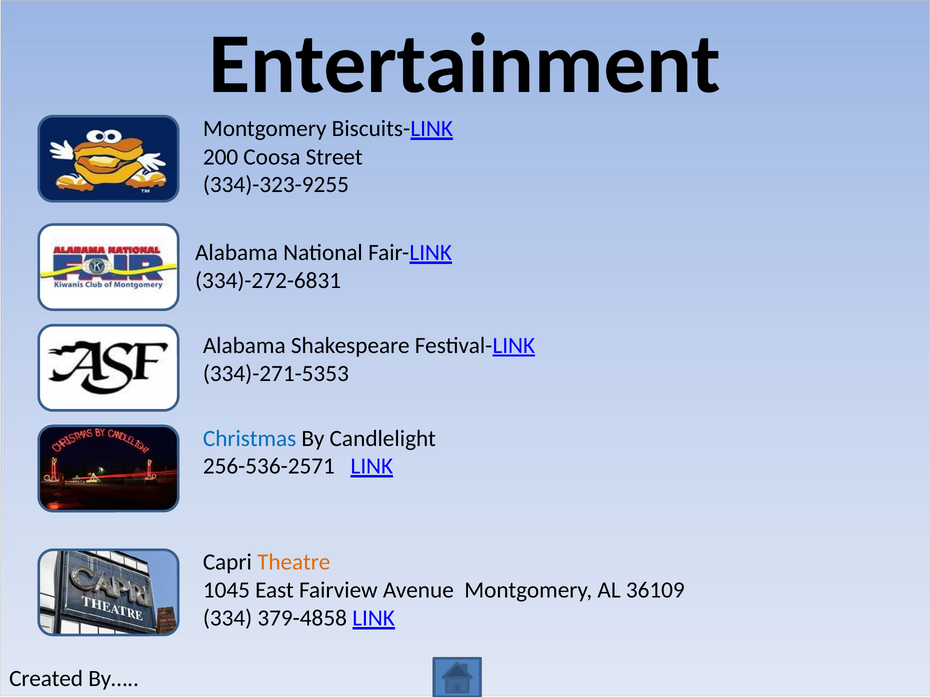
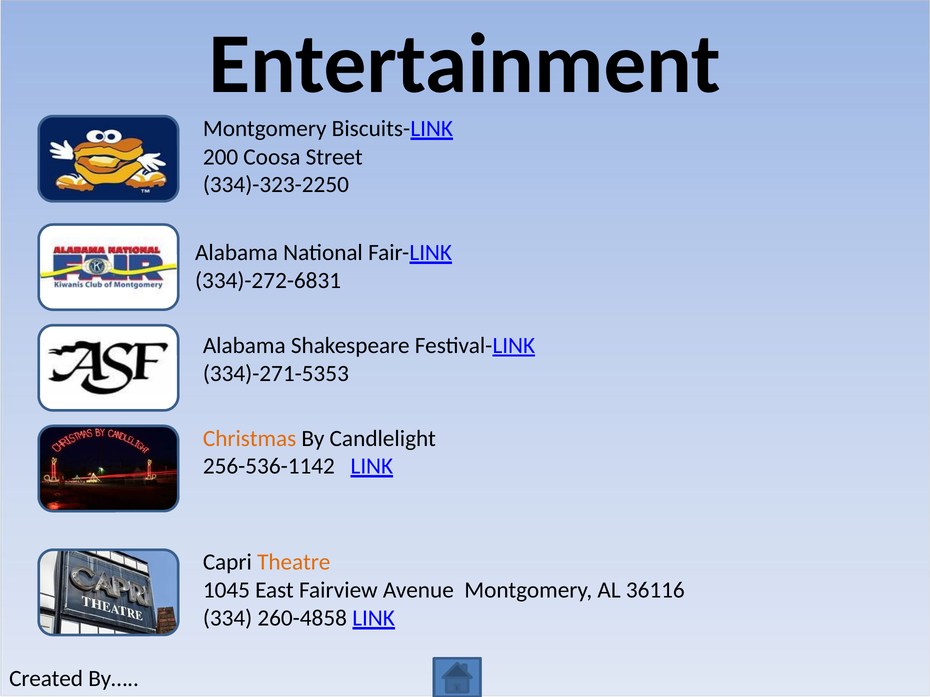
334)-323-9255: 334)-323-9255 -> 334)-323-2250
Christmas colour: blue -> orange
256-536-2571: 256-536-2571 -> 256-536-1142
36109: 36109 -> 36116
379-4858: 379-4858 -> 260-4858
